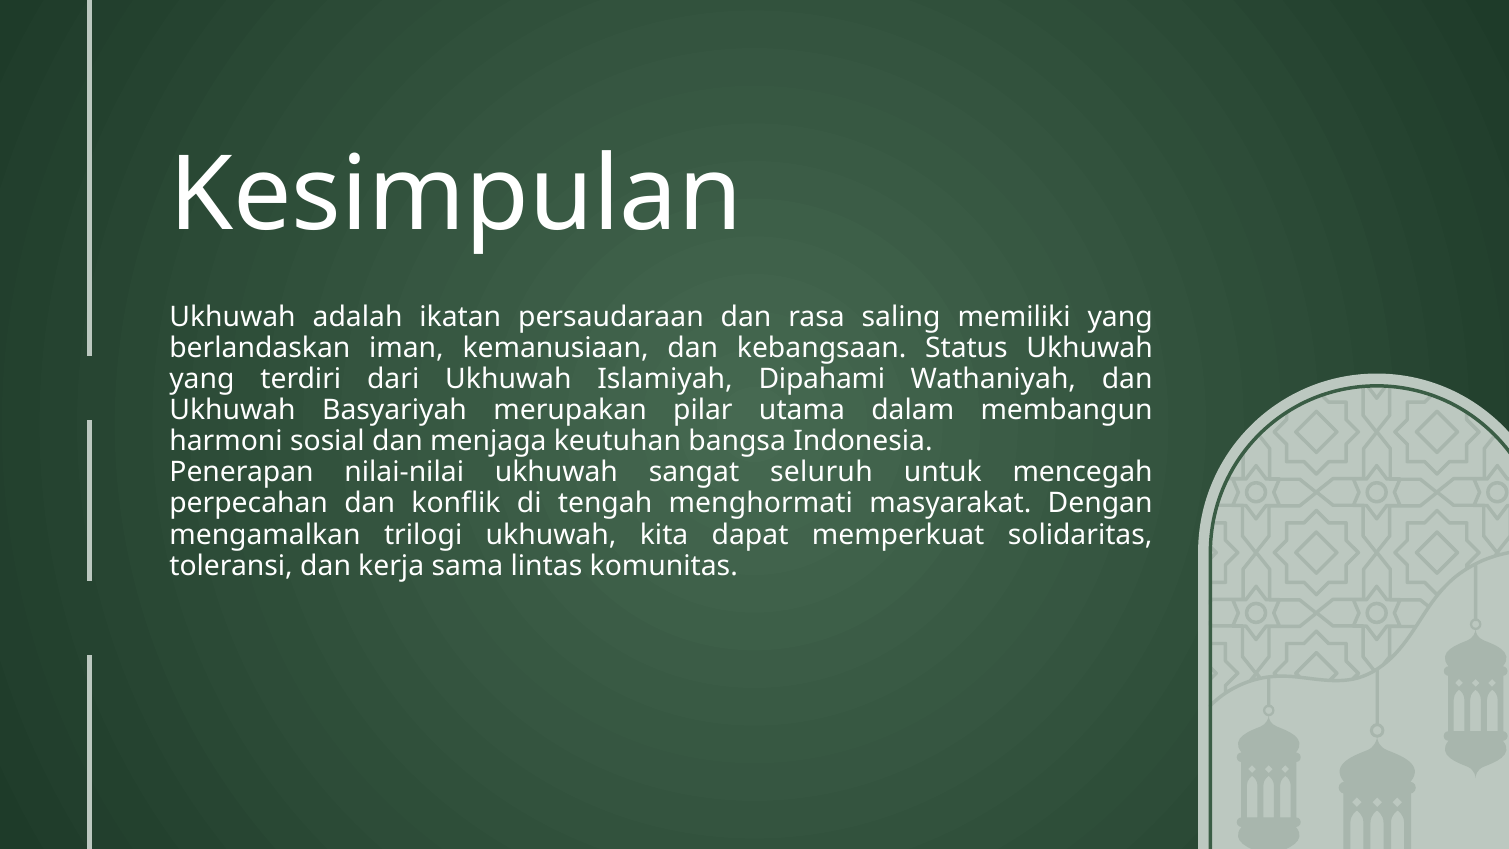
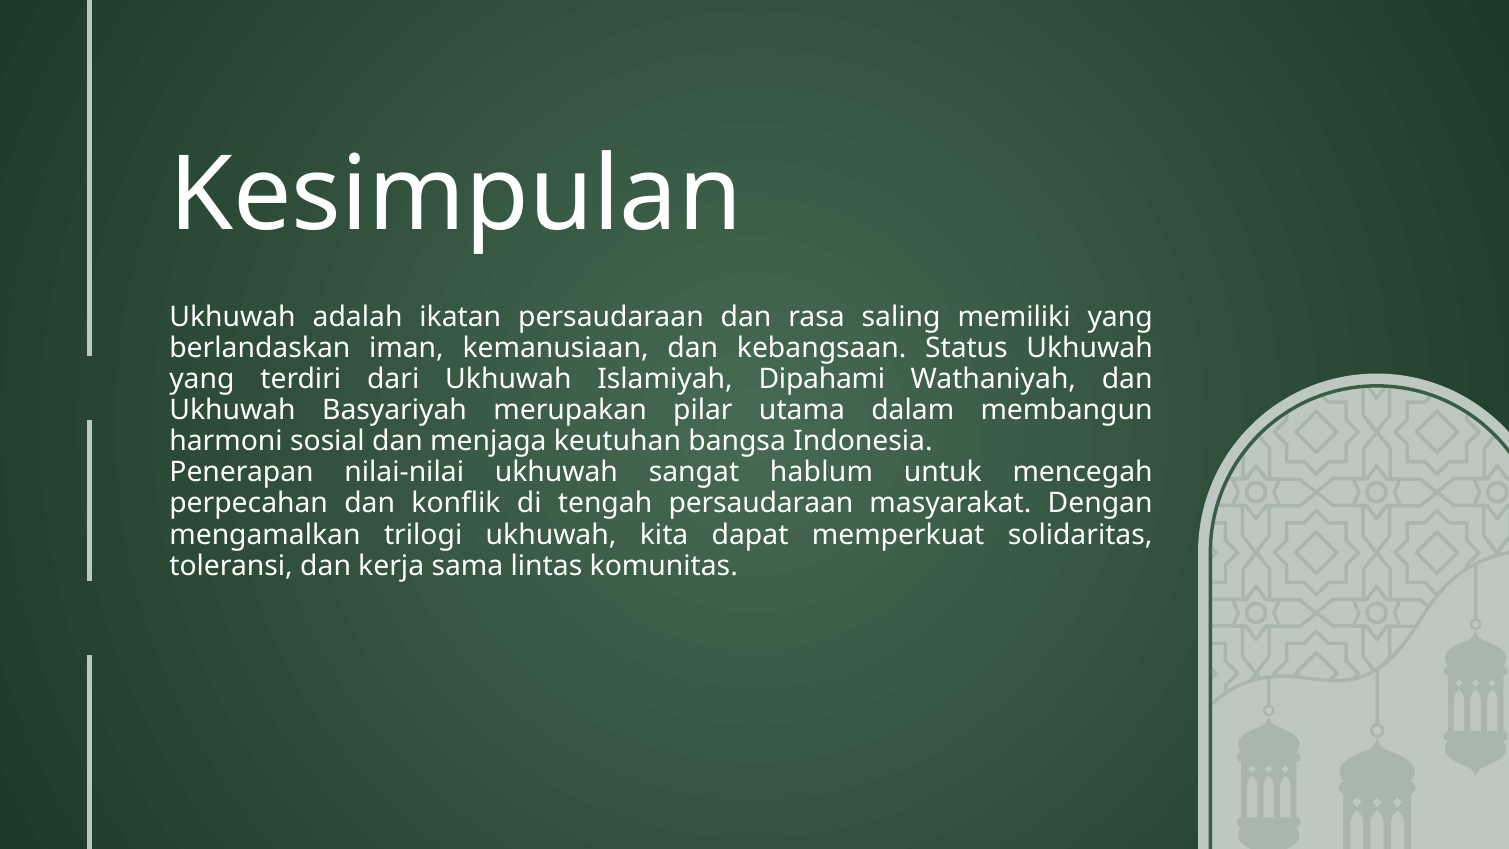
seluruh: seluruh -> hablum
tengah menghormati: menghormati -> persaudaraan
